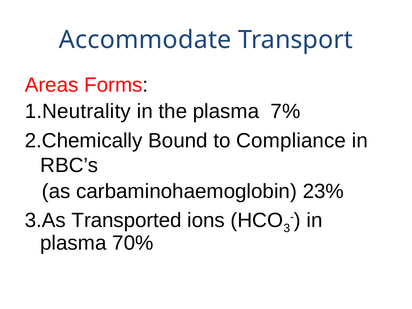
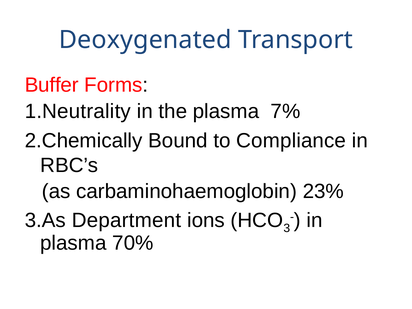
Accommodate: Accommodate -> Deoxygenated
Areas: Areas -> Buffer
Transported: Transported -> Department
